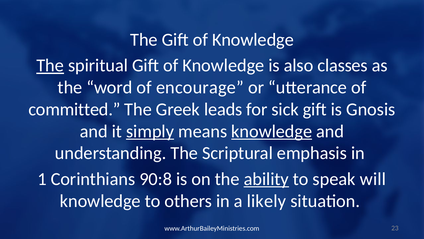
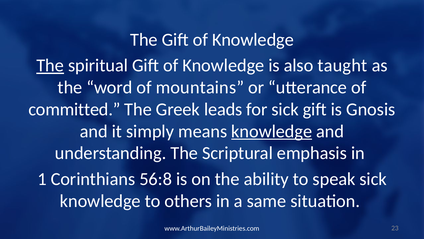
classes: classes -> taught
encourage: encourage -> mountains
simply underline: present -> none
90:8: 90:8 -> 56:8
ability underline: present -> none
speak will: will -> sick
likely: likely -> same
